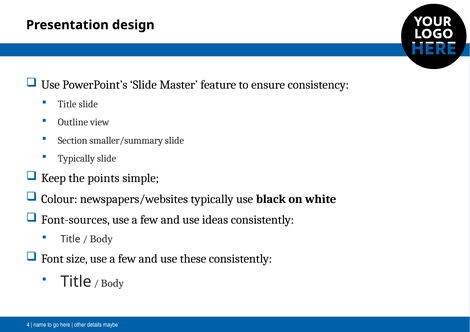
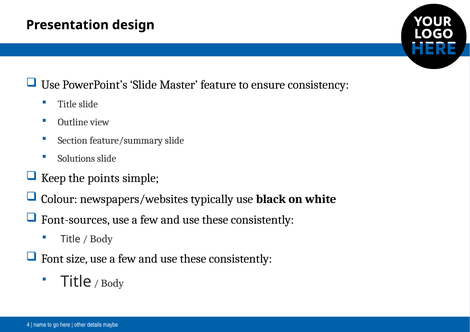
smaller/summary: smaller/summary -> feature/summary
Typically at (76, 159): Typically -> Solutions
ideas at (215, 220): ideas -> these
